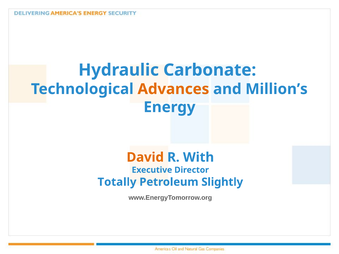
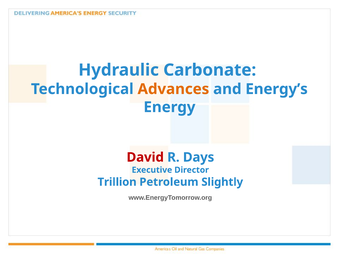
Million’s: Million’s -> Energy’s
David colour: orange -> red
With: With -> Days
Totally: Totally -> Trillion
